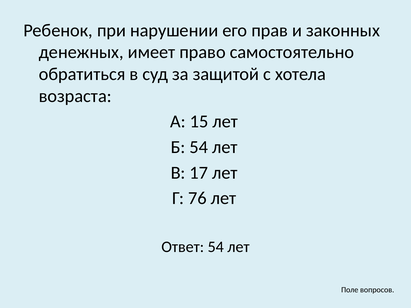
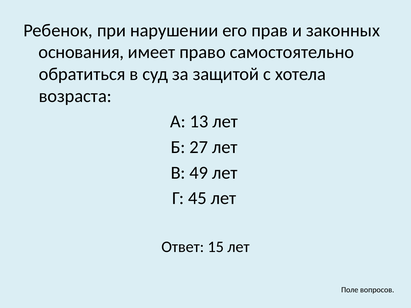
денежных: денежных -> основания
15: 15 -> 13
Б 54: 54 -> 27
17: 17 -> 49
76: 76 -> 45
Ответ 54: 54 -> 15
